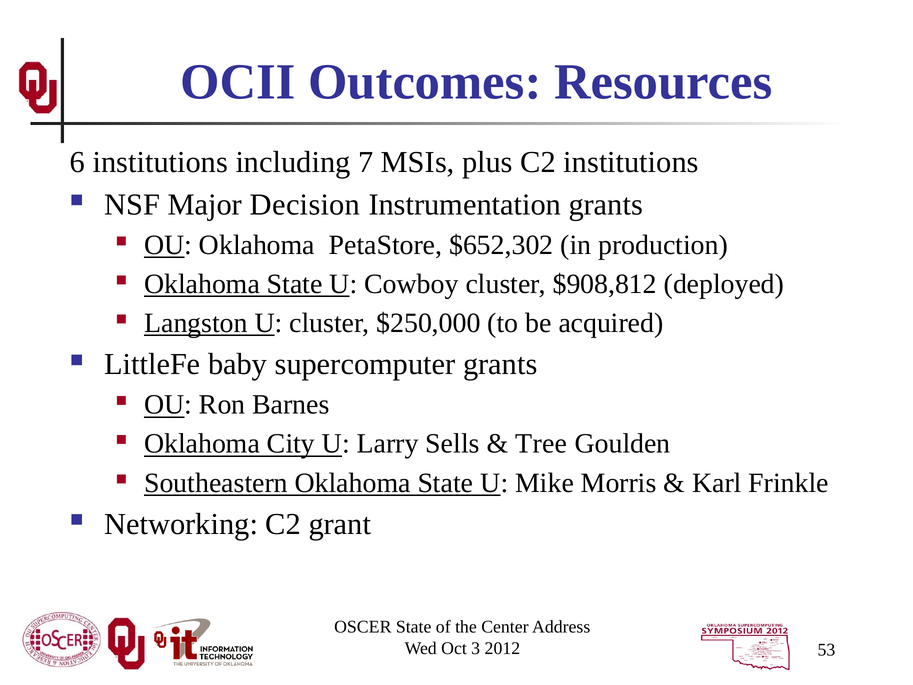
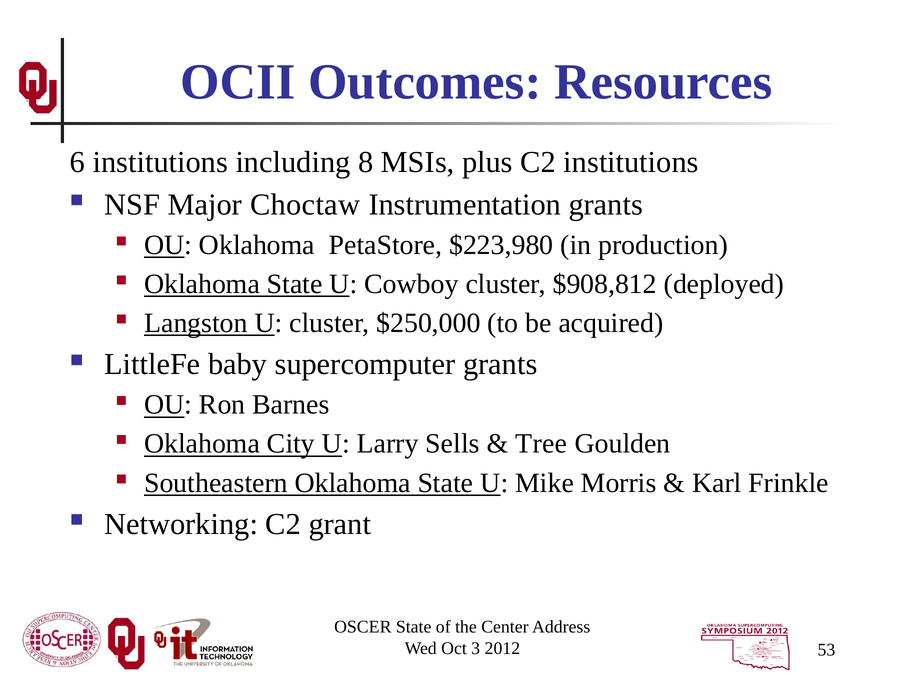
7: 7 -> 8
Decision: Decision -> Choctaw
$652,302: $652,302 -> $223,980
